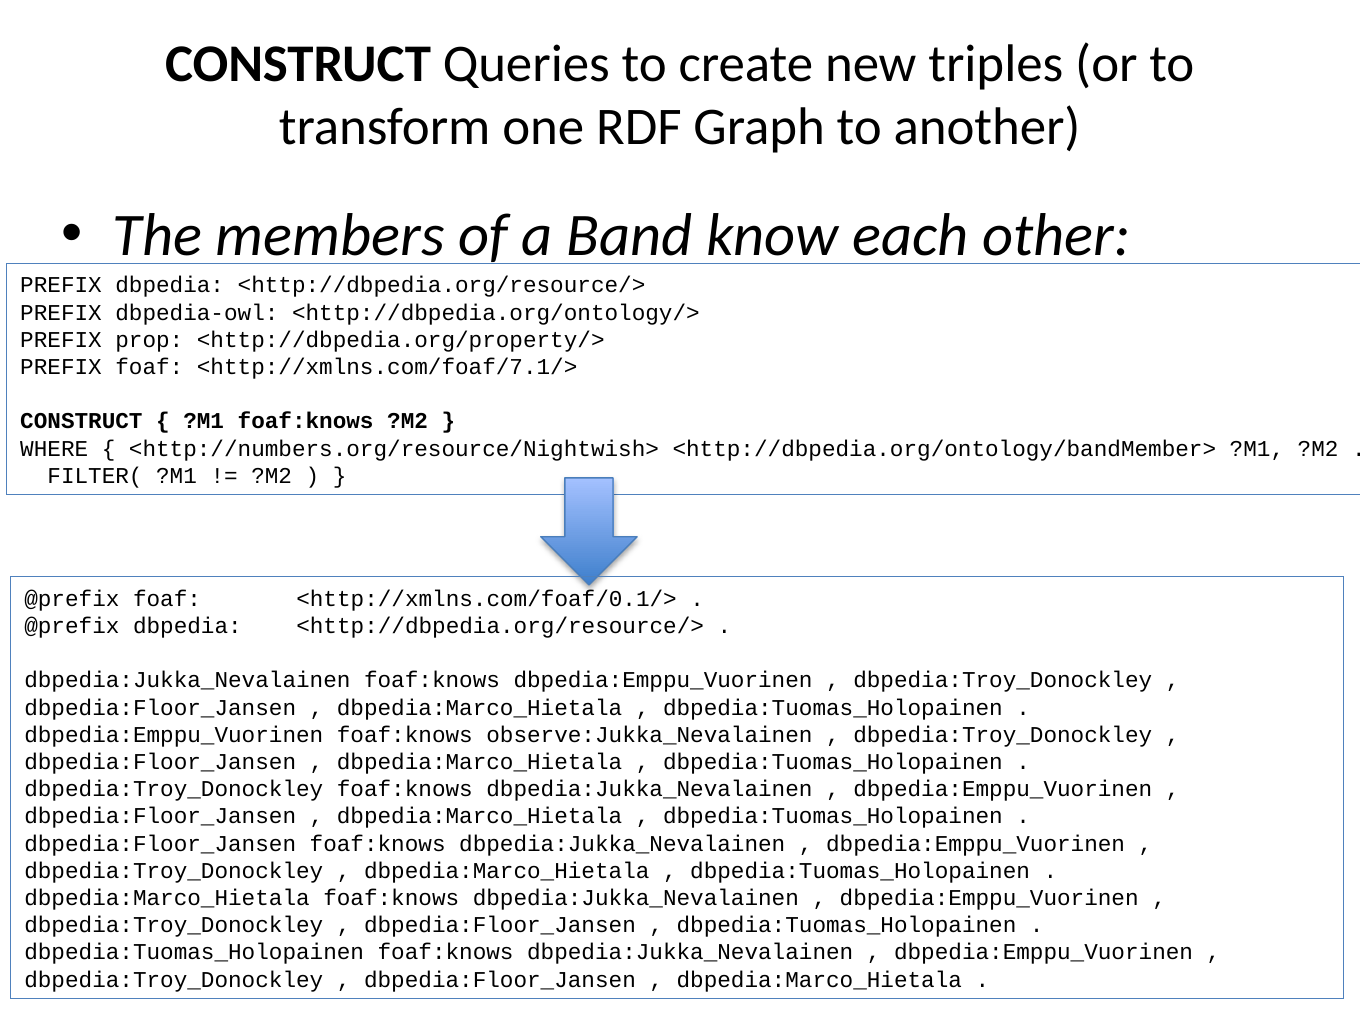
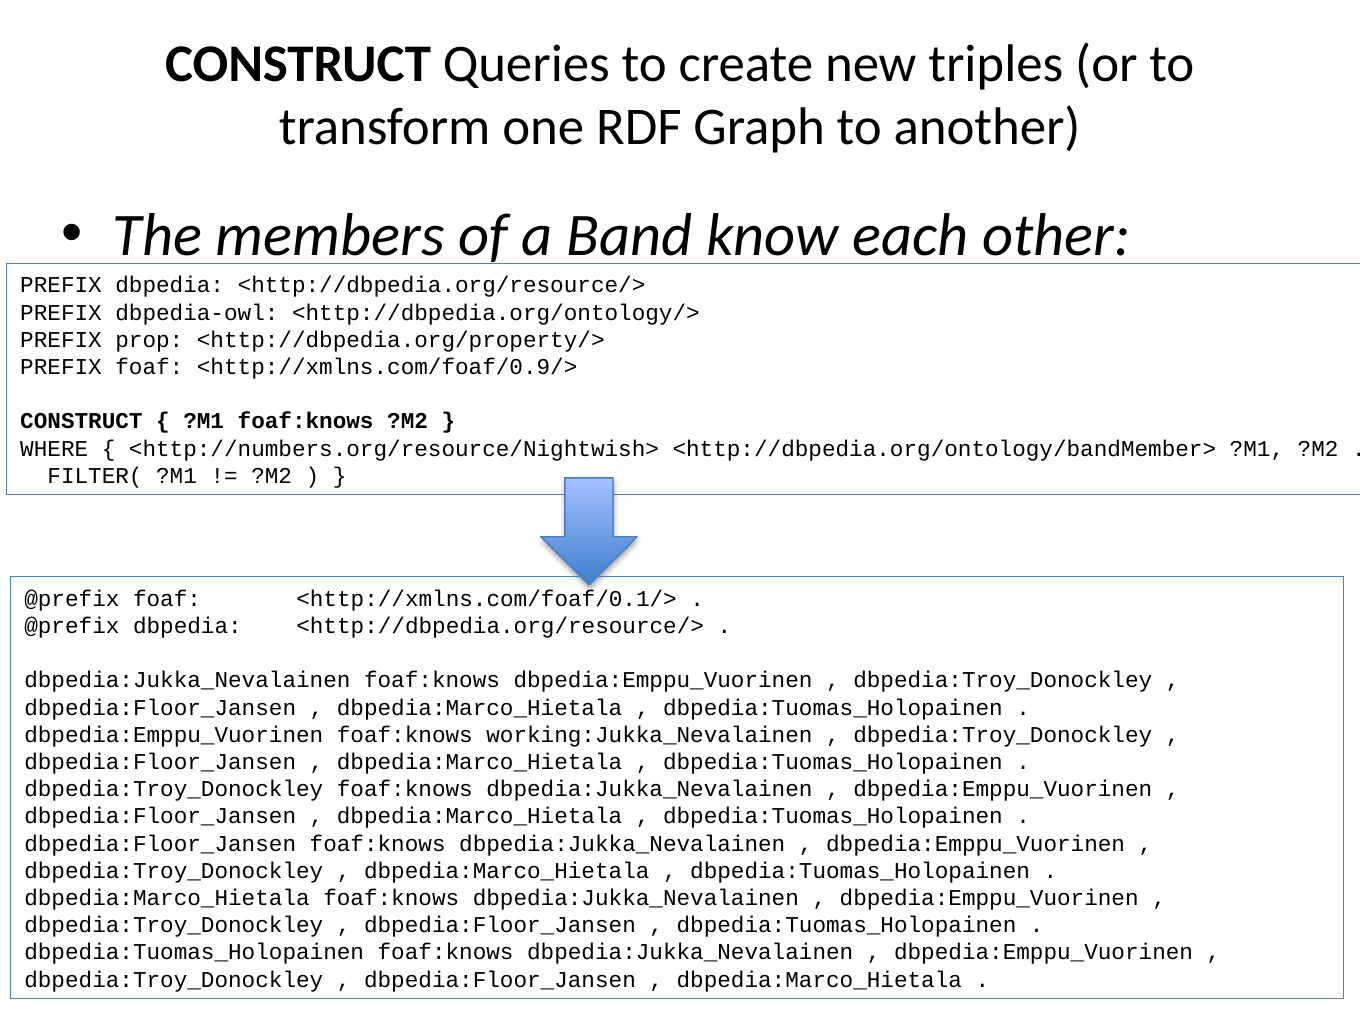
<http://xmlns.com/foaf/7.1/>: <http://xmlns.com/foaf/7.1/> -> <http://xmlns.com/foaf/0.9/>
observe:Jukka_Nevalainen: observe:Jukka_Nevalainen -> working:Jukka_Nevalainen
